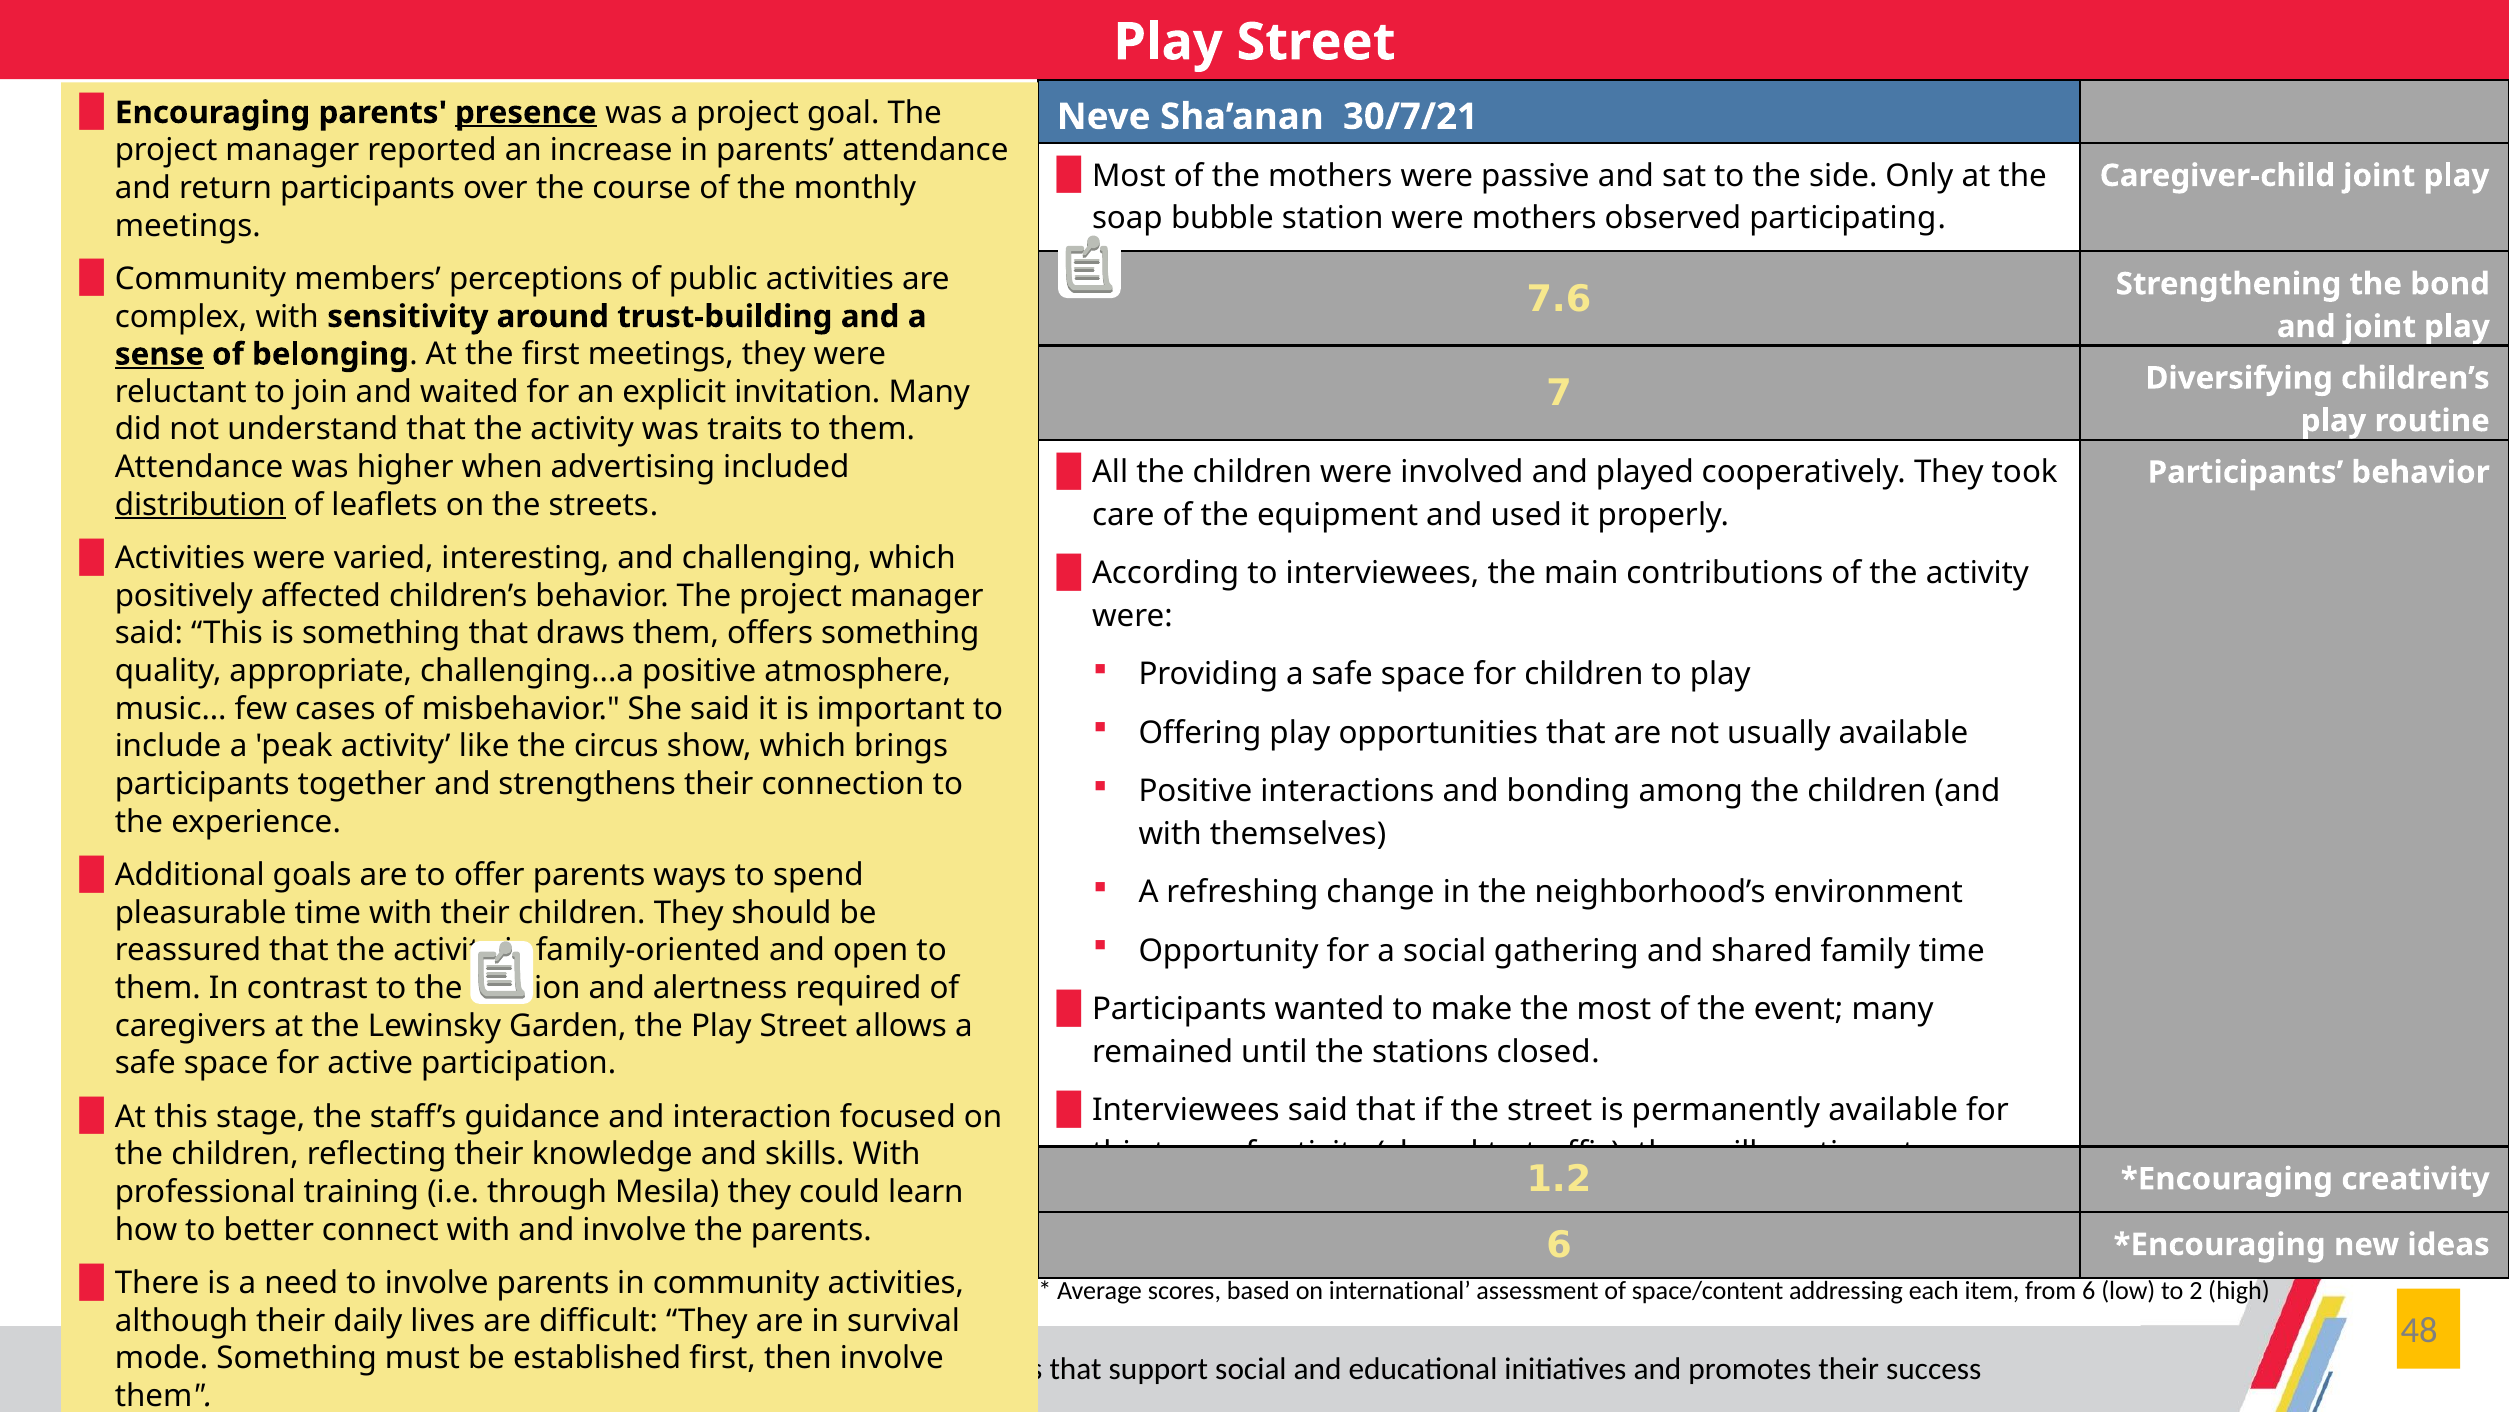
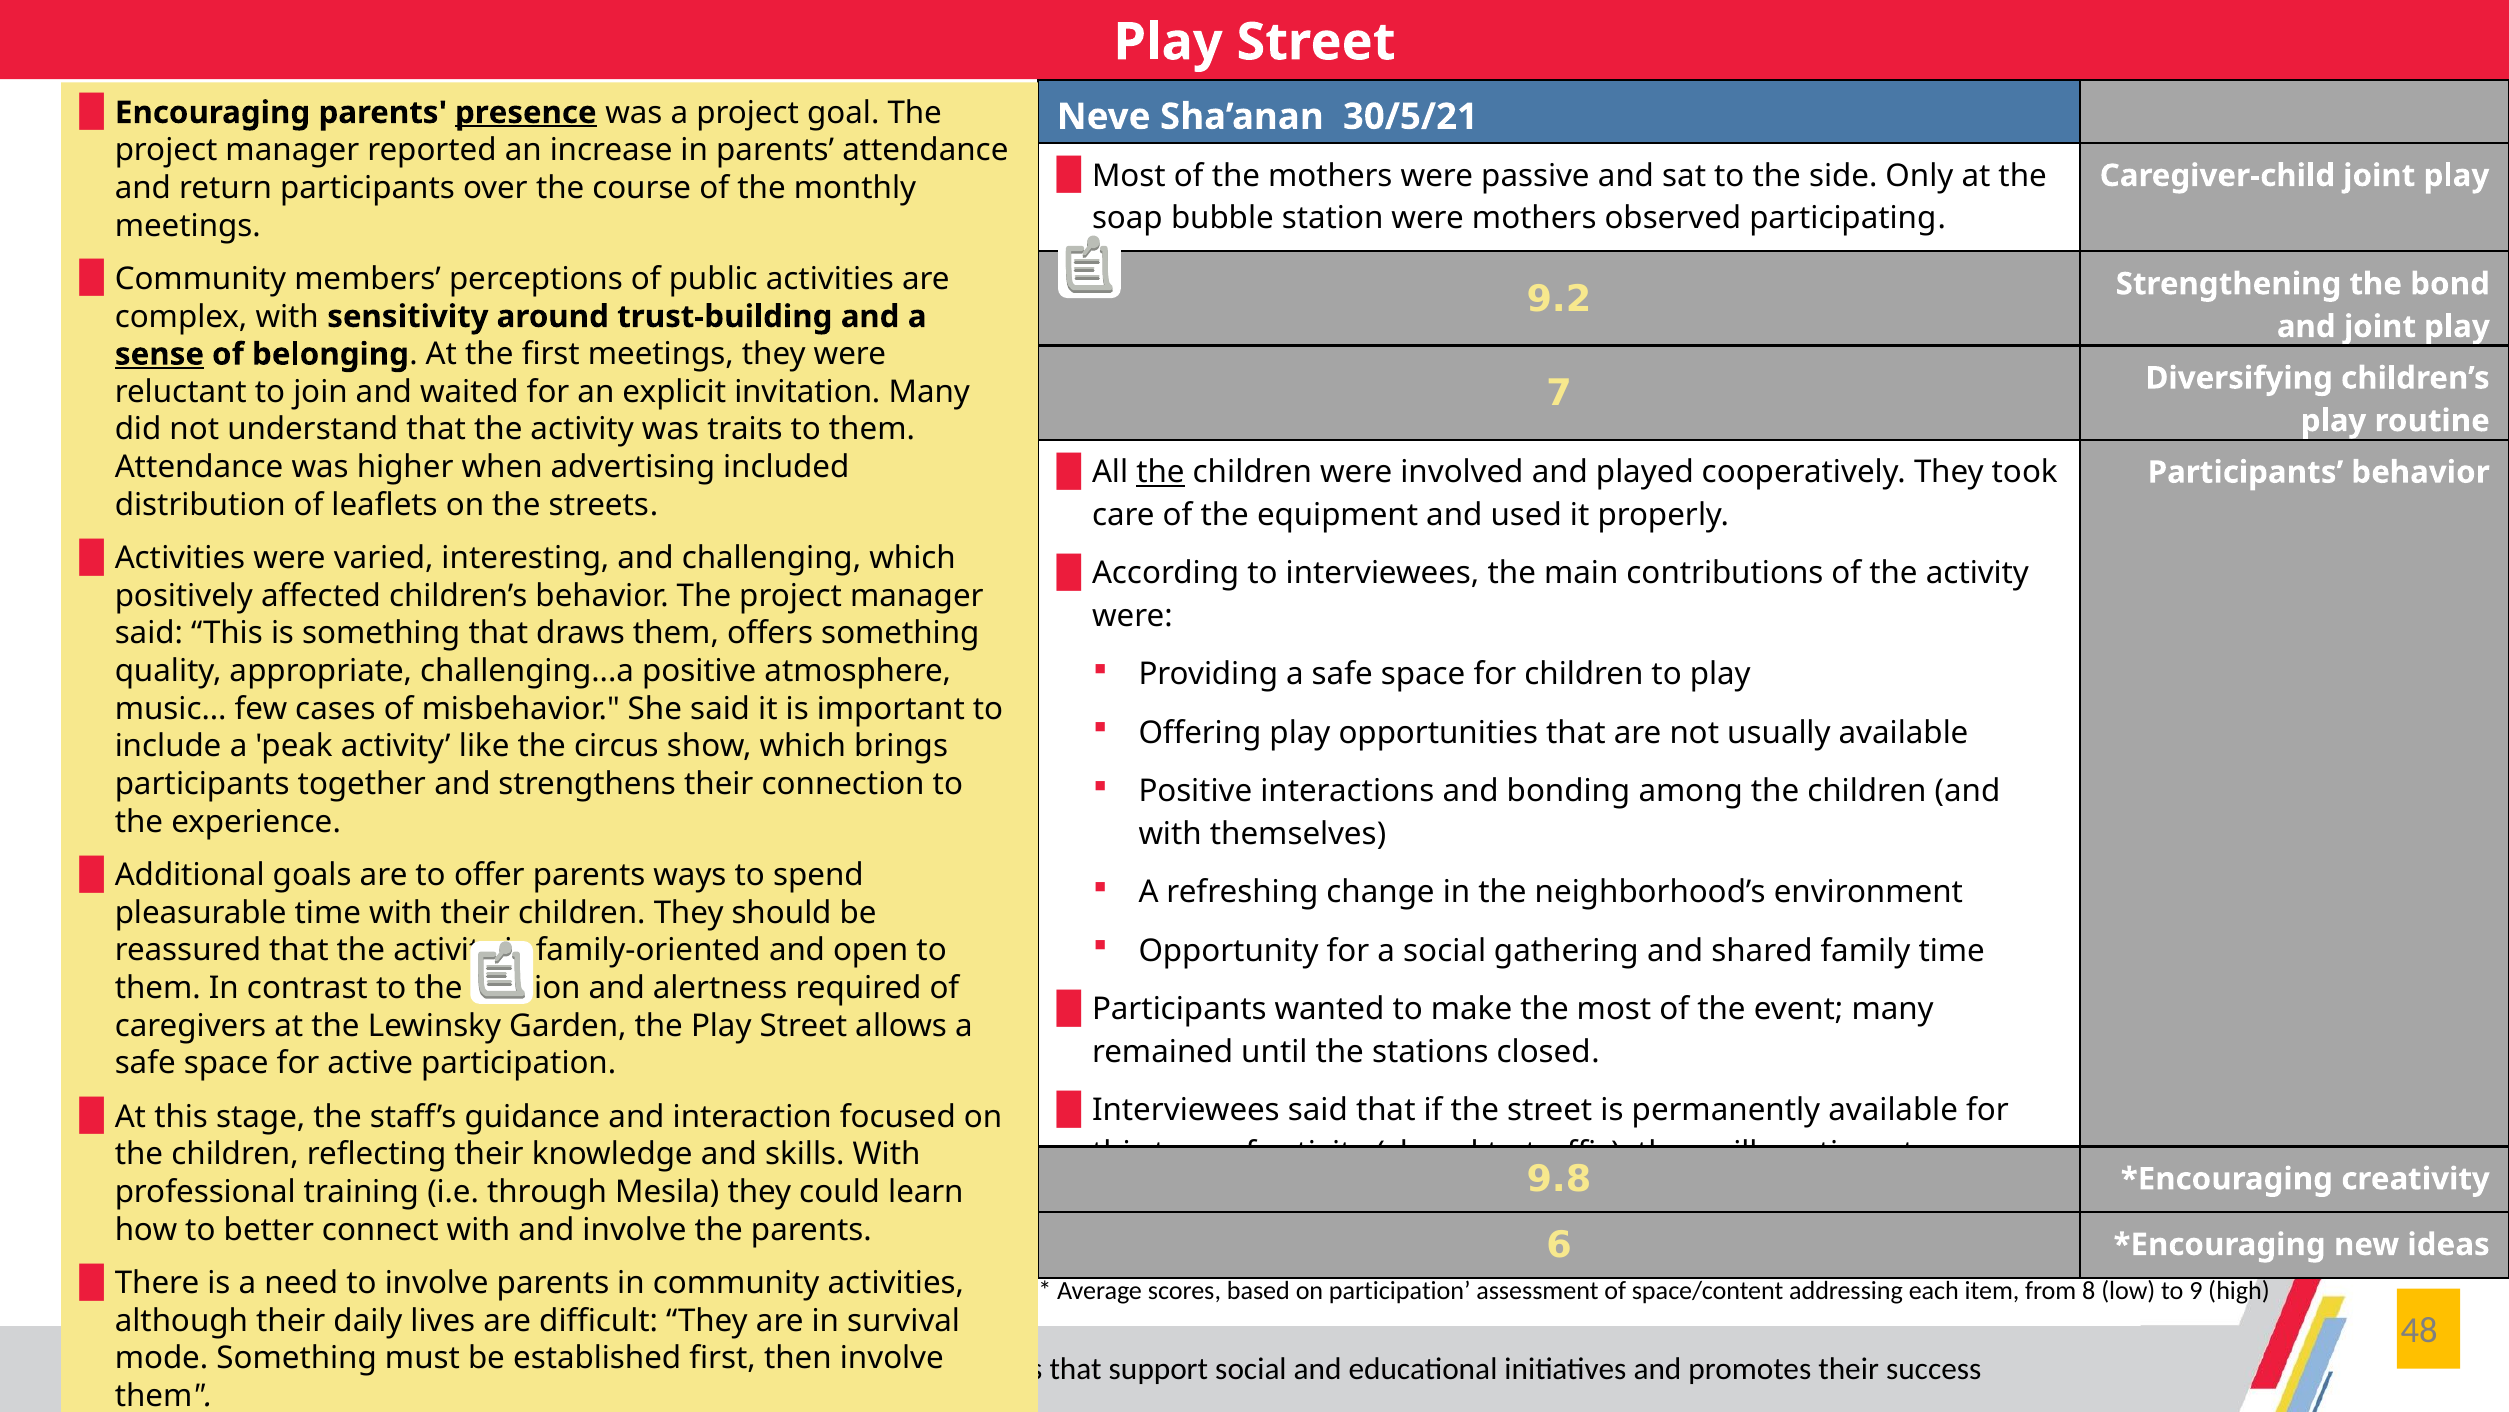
30/7/21: 30/7/21 -> 30/5/21
7.6: 7.6 -> 9.2
the at (1160, 472) underline: none -> present
distribution underline: present -> none
1.2: 1.2 -> 9.8
on international: international -> participation
from 6: 6 -> 8
2: 2 -> 9
